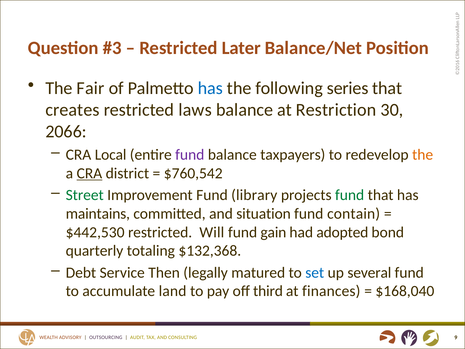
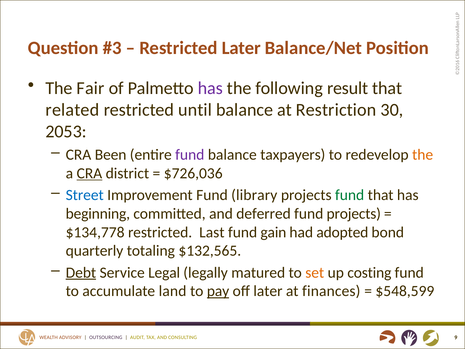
has at (210, 88) colour: blue -> purple
series: series -> result
creates: creates -> related
laws: laws -> until
2066: 2066 -> 2053
Local: Local -> Been
$760,542: $760,542 -> $726,036
Street colour: green -> blue
maintains: maintains -> beginning
situation: situation -> deferred
fund contain: contain -> projects
$442,530: $442,530 -> $134,778
Will: Will -> Last
$132,368: $132,368 -> $132,565
Debt underline: none -> present
Then: Then -> Legal
set colour: blue -> orange
several: several -> costing
pay underline: none -> present
off third: third -> later
$168,040: $168,040 -> $548,599
